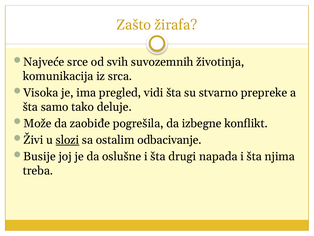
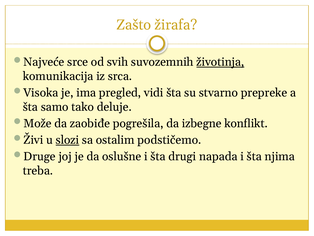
životinja underline: none -> present
odbacivanje: odbacivanje -> podstičemo
Busije: Busije -> Druge
